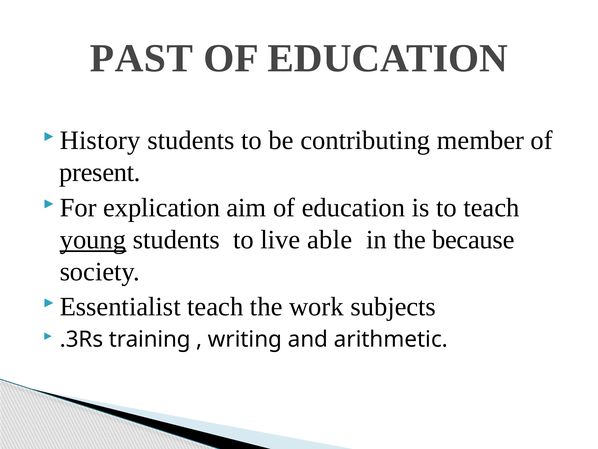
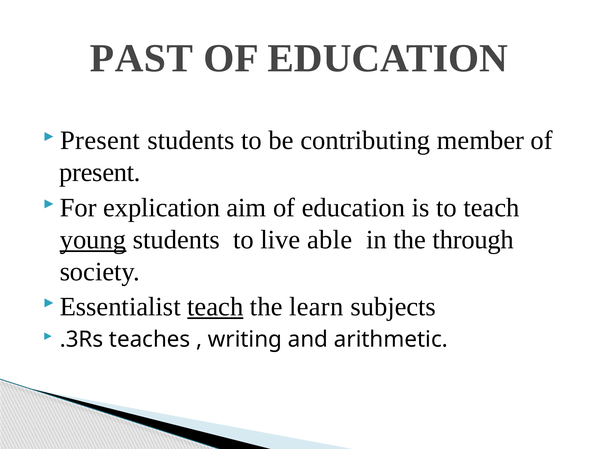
History at (100, 140): History -> Present
because: because -> through
teach at (215, 306) underline: none -> present
work: work -> learn
training: training -> teaches
